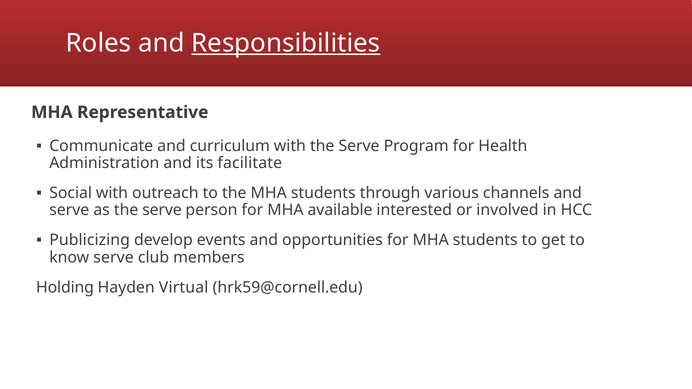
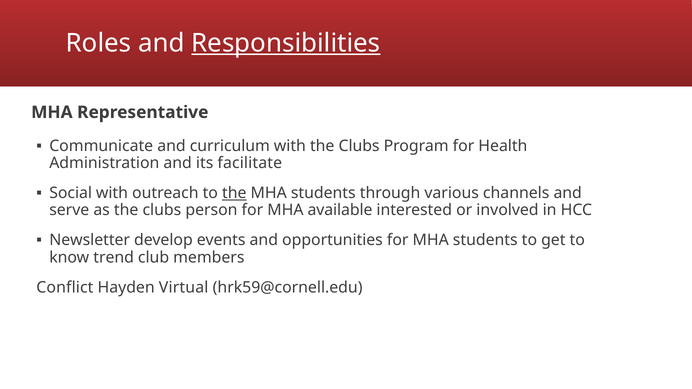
with the Serve: Serve -> Clubs
the at (234, 193) underline: none -> present
as the serve: serve -> clubs
Publicizing: Publicizing -> Newsletter
know serve: serve -> trend
Holding: Holding -> Conflict
